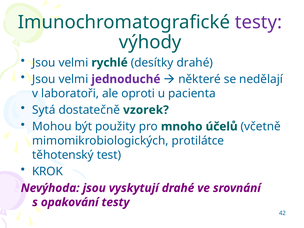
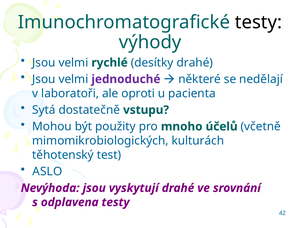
testy at (259, 22) colour: purple -> black
vzorek: vzorek -> vstupu
protilátce: protilátce -> kulturách
KROK: KROK -> ASLO
opakování: opakování -> odplavena
